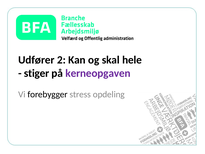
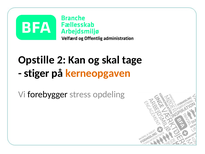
Udfører: Udfører -> Opstille
hele: hele -> tage
kerneopgaven colour: purple -> orange
